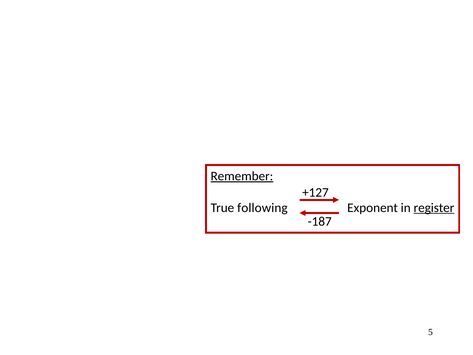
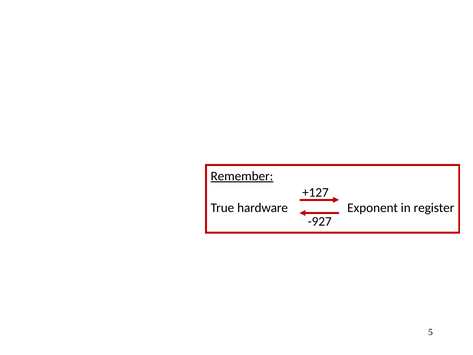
following: following -> hardware
register underline: present -> none
-187: -187 -> -927
